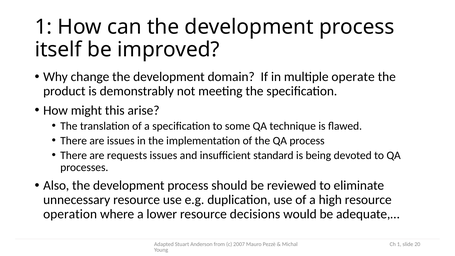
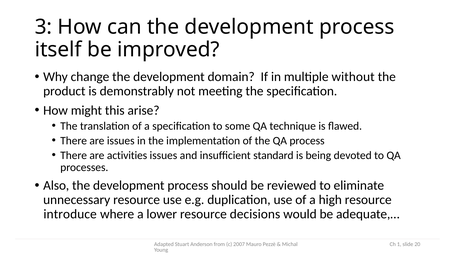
1 at (43, 27): 1 -> 3
operate: operate -> without
requests: requests -> activities
operation: operation -> introduce
